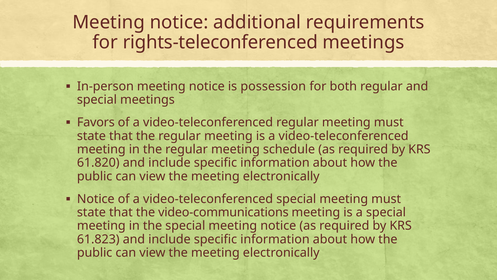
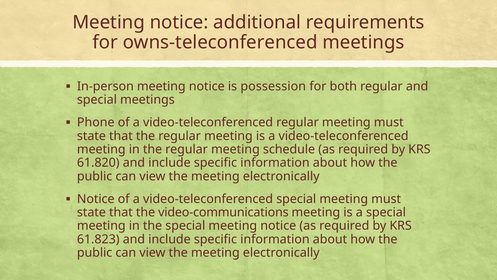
rights-teleconferenced: rights-teleconferenced -> owns-teleconferenced
Favors: Favors -> Phone
